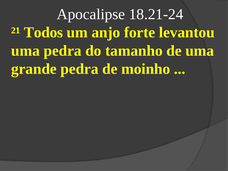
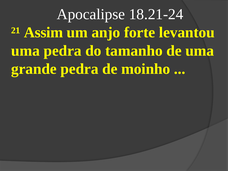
Todos: Todos -> Assim
